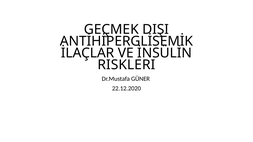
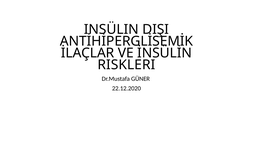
GEÇMEK: GEÇMEK -> INSÜLIN
